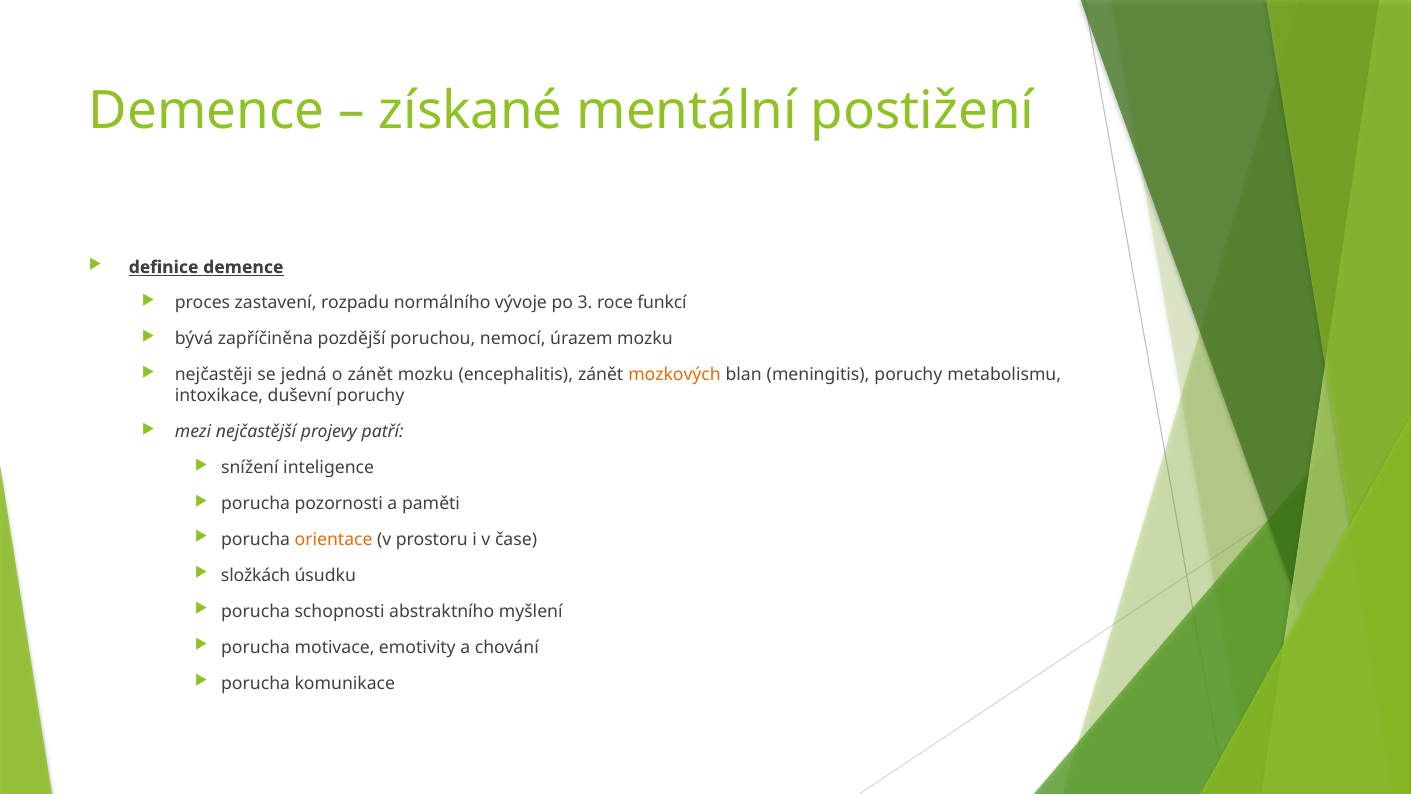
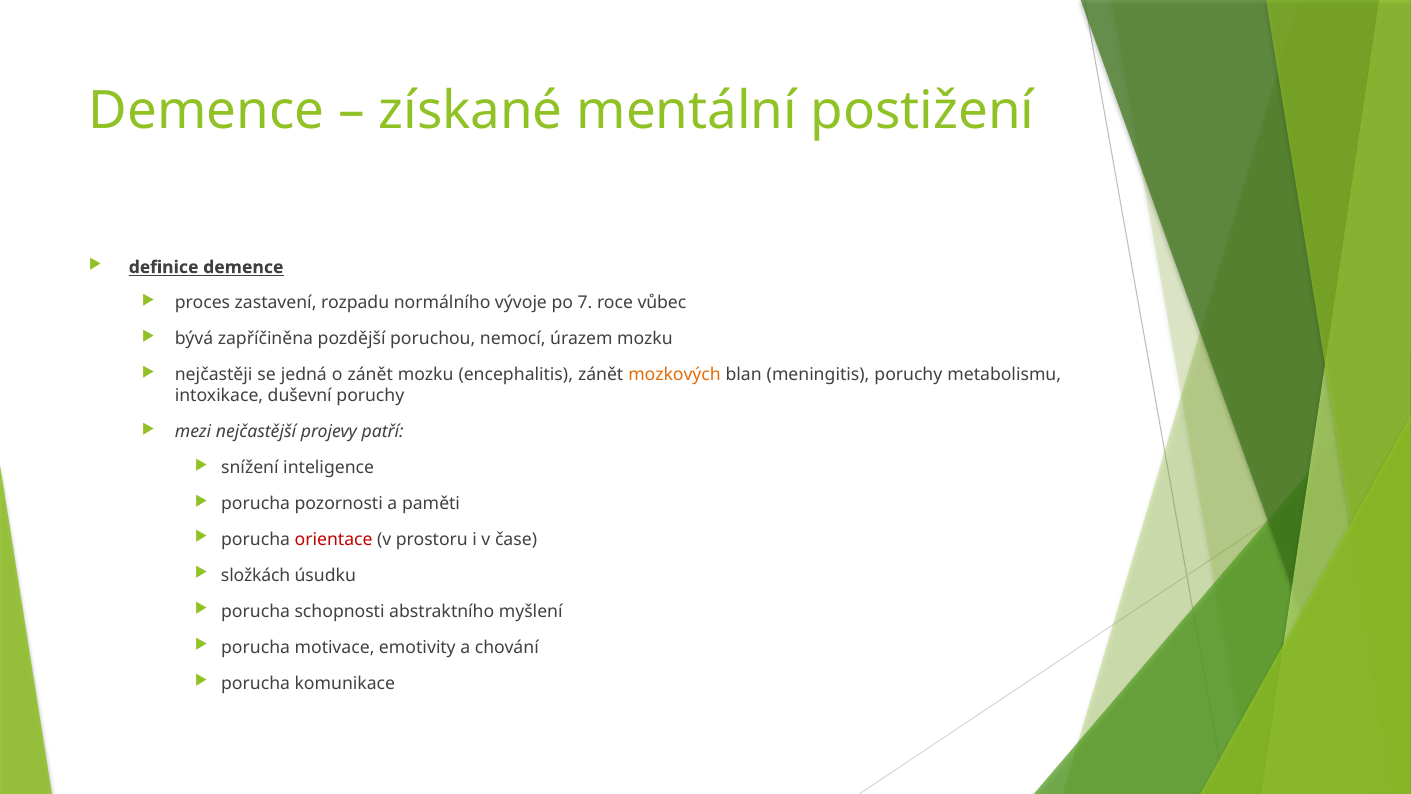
3: 3 -> 7
funkcí: funkcí -> vůbec
orientace colour: orange -> red
